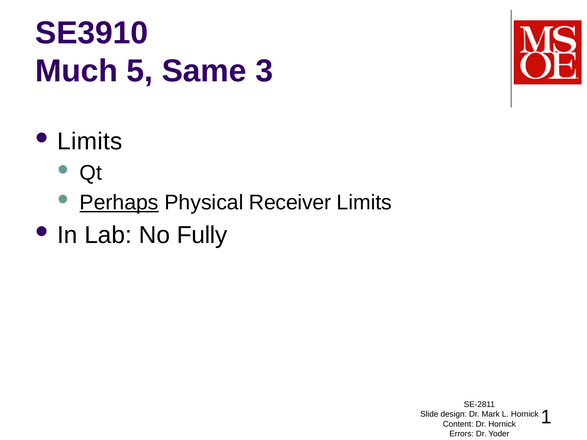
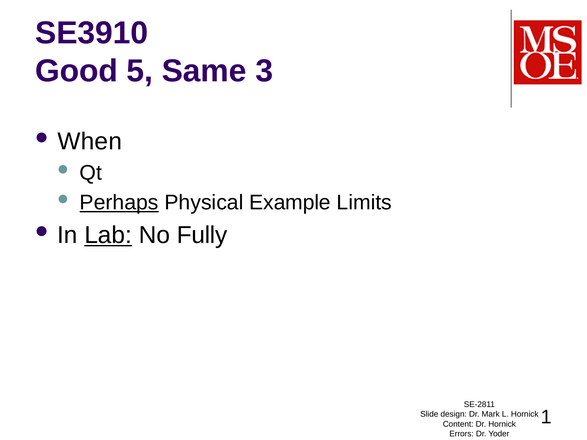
Much: Much -> Good
Limits at (90, 142): Limits -> When
Receiver: Receiver -> Example
Lab underline: none -> present
